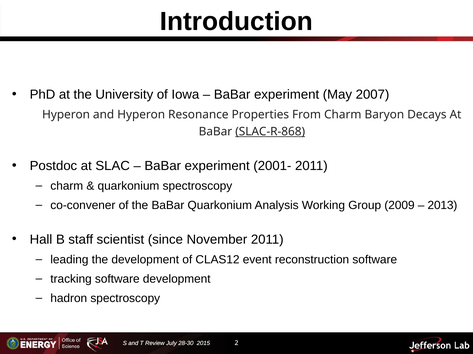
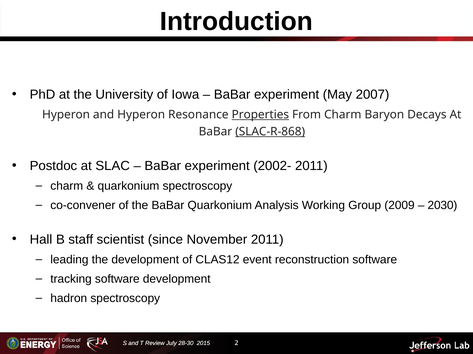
Properties underline: none -> present
2001-: 2001- -> 2002-
2013: 2013 -> 2030
